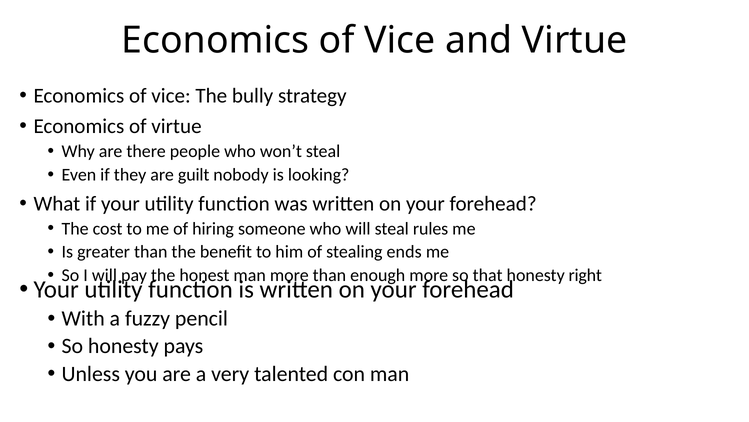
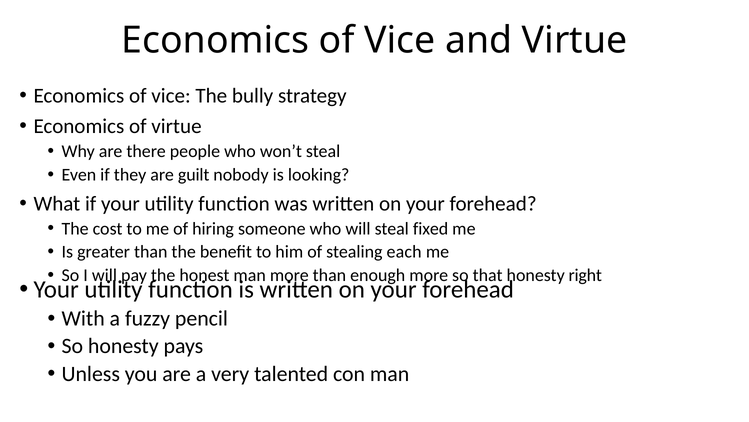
rules: rules -> fixed
ends: ends -> each
